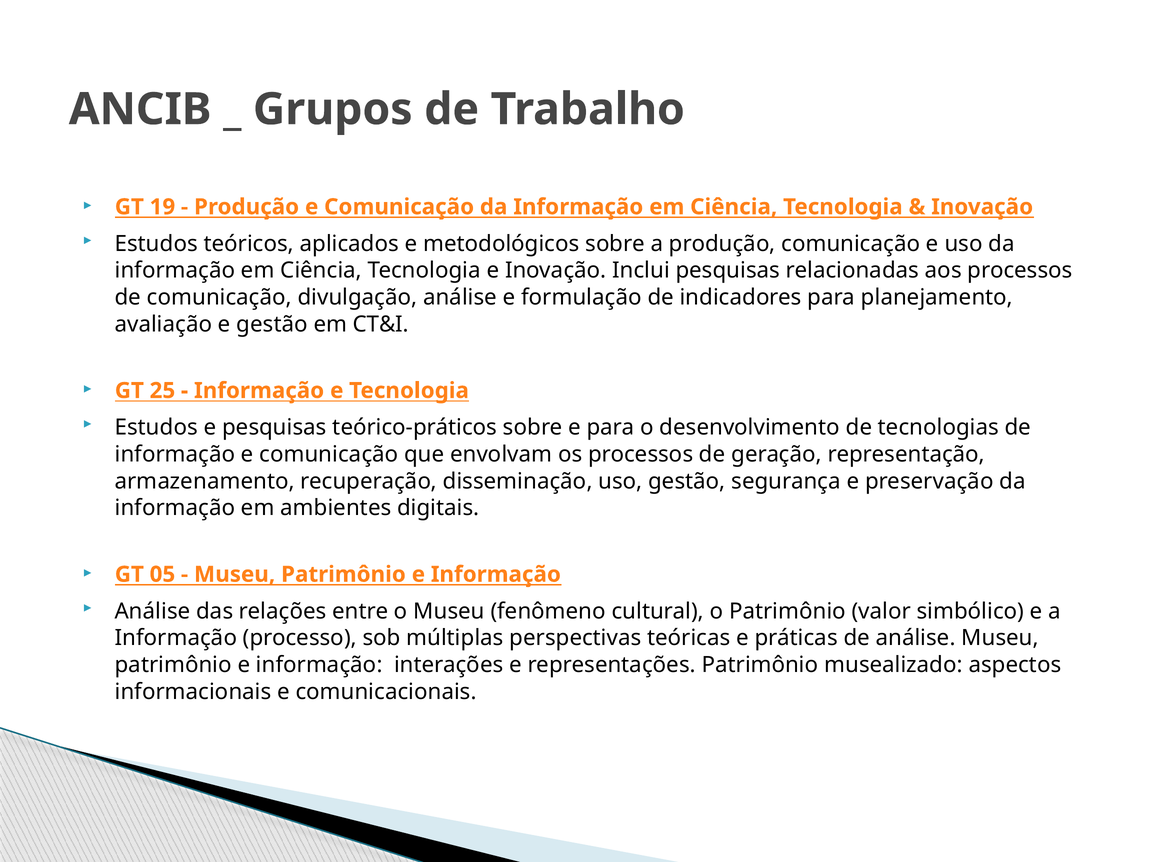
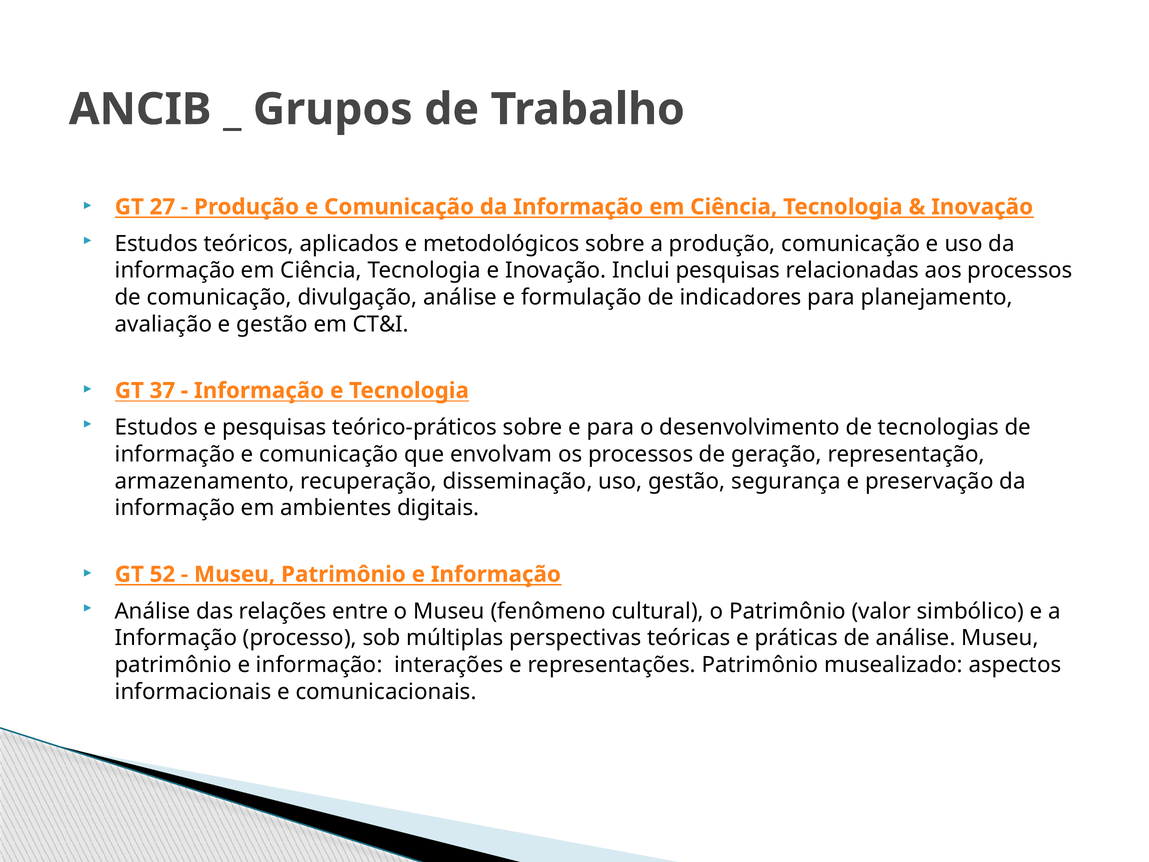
19: 19 -> 27
25: 25 -> 37
05: 05 -> 52
